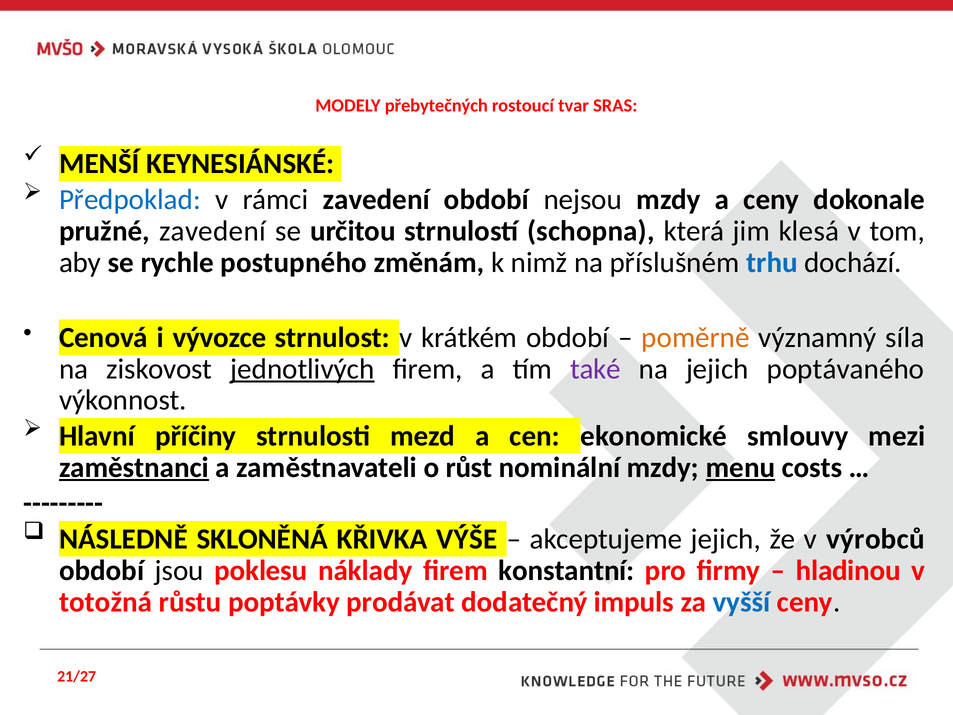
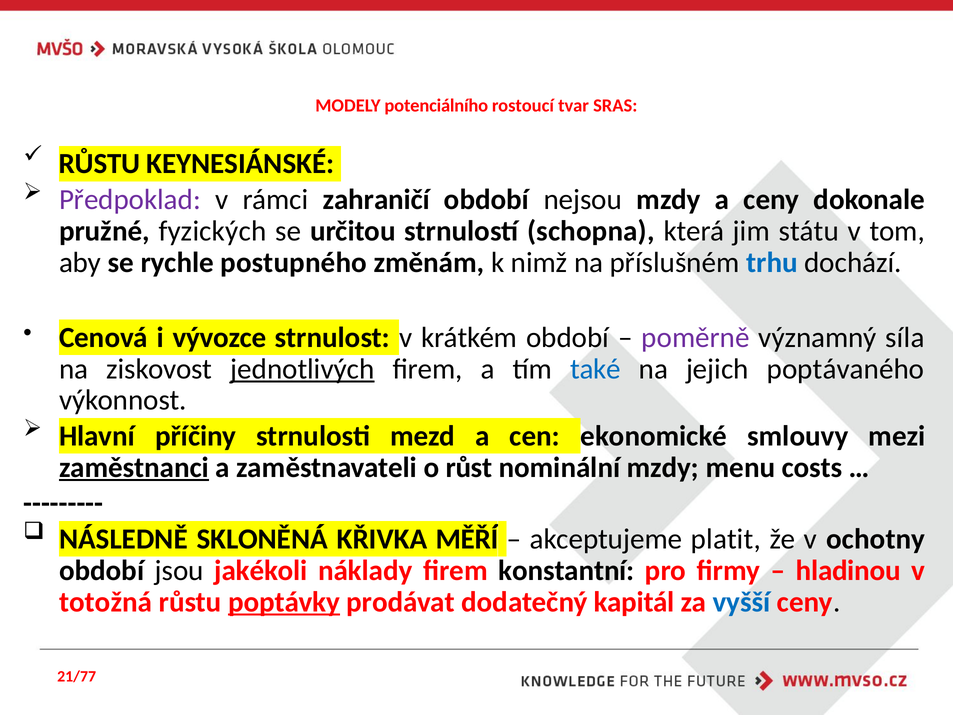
přebytečných: přebytečných -> potenciálního
MENŠÍ at (99, 164): MENŠÍ -> RŮSTU
Předpoklad colour: blue -> purple
rámci zavedení: zavedení -> zahraničí
pružné zavedení: zavedení -> fyzických
klesá: klesá -> státu
poměrně colour: orange -> purple
také colour: purple -> blue
menu underline: present -> none
VÝŠE: VÝŠE -> MĚŘÍ
akceptujeme jejich: jejich -> platit
výrobců: výrobců -> ochotny
poklesu: poklesu -> jakékoli
poptávky underline: none -> present
impuls: impuls -> kapitál
21/27: 21/27 -> 21/77
